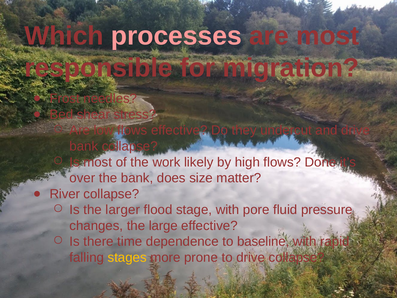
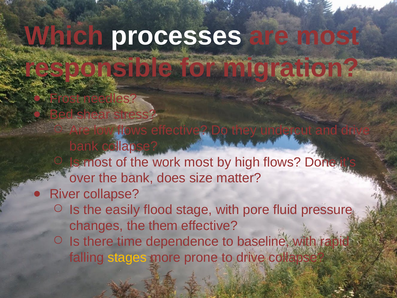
processes colour: pink -> white
work likely: likely -> most
larger: larger -> easily
large: large -> them
